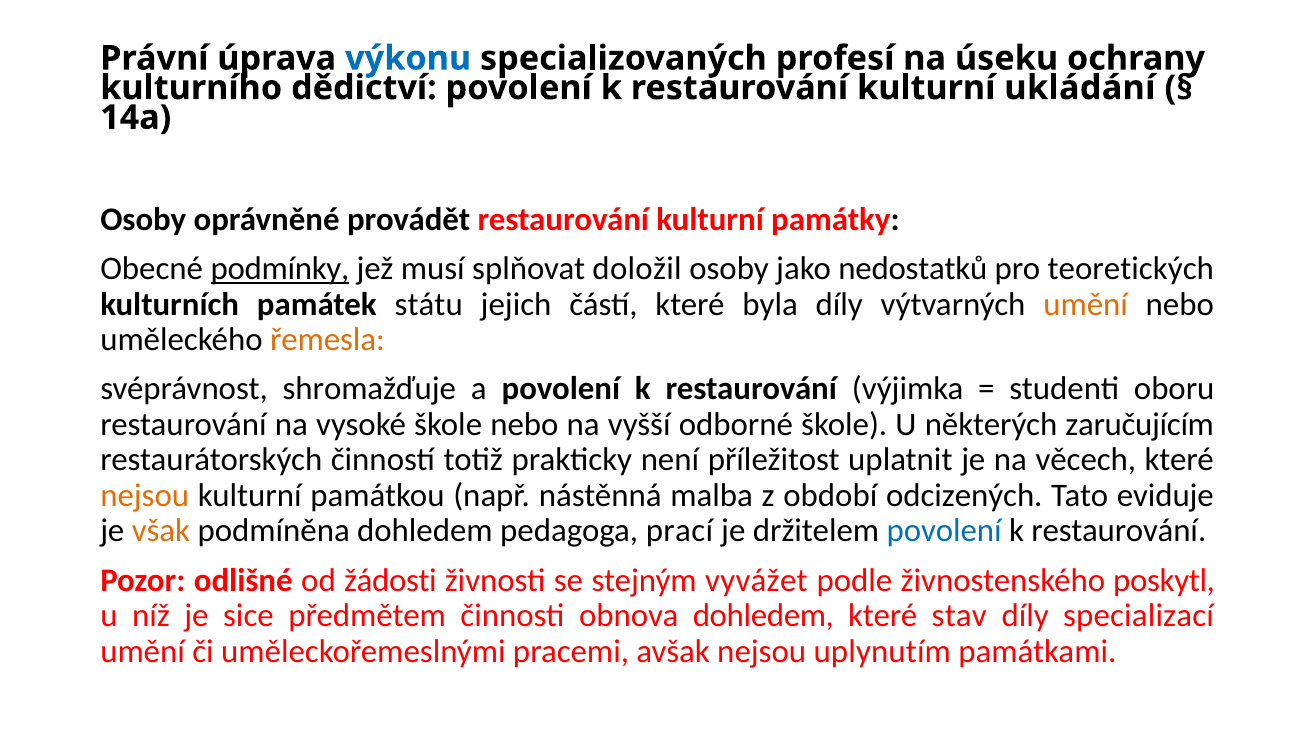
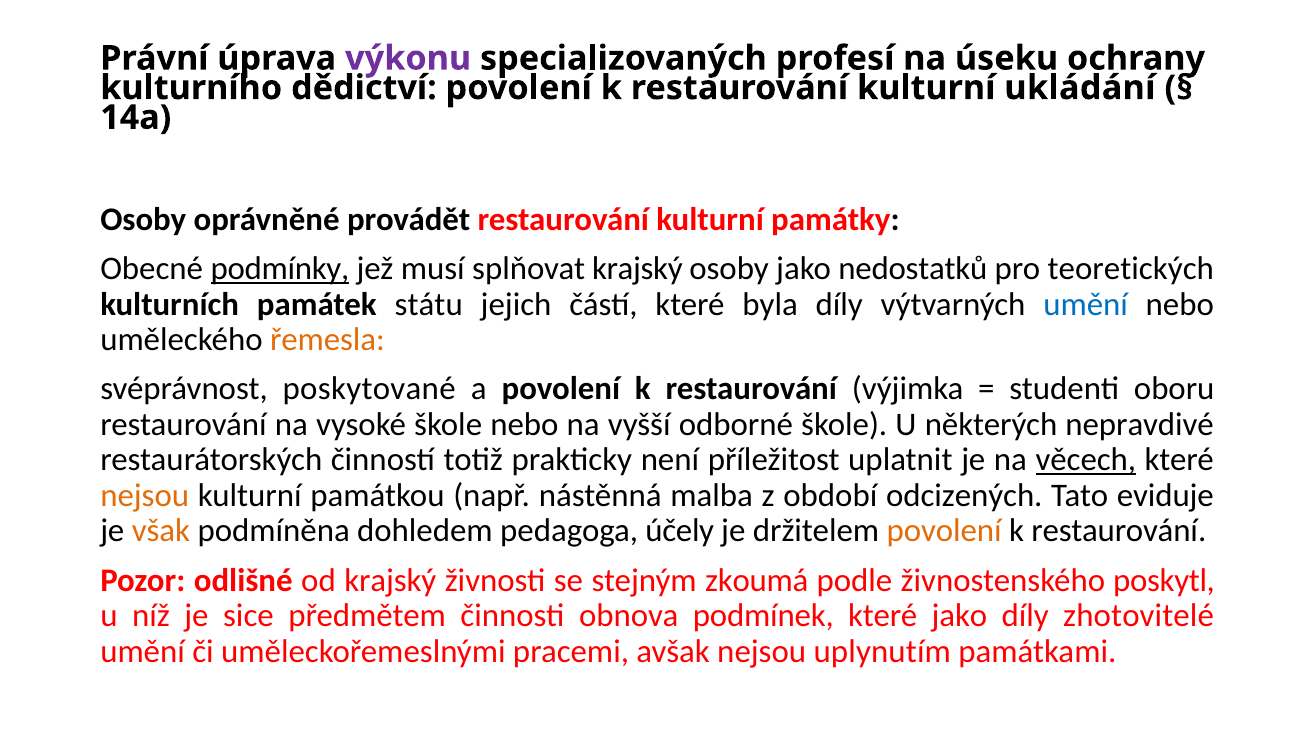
výkonu colour: blue -> purple
splňovat doložil: doložil -> krajský
umění at (1086, 304) colour: orange -> blue
shromažďuje: shromažďuje -> poskytované
zaručujícím: zaručujícím -> nepravdivé
věcech underline: none -> present
prací: prací -> účely
povolení at (944, 531) colour: blue -> orange
od žádosti: žádosti -> krajský
vyvážet: vyvážet -> zkoumá
obnova dohledem: dohledem -> podmínek
které stav: stav -> jako
specializací: specializací -> zhotovitelé
